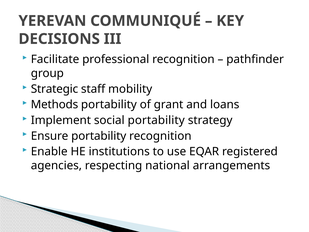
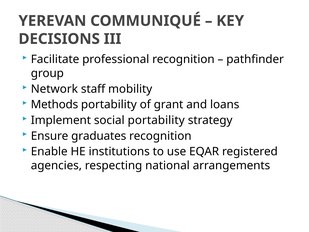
Strategic: Strategic -> Network
Ensure portability: portability -> graduates
